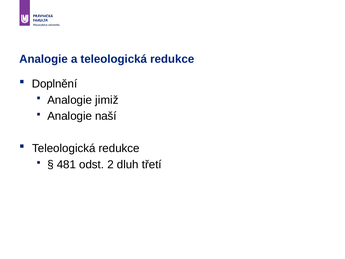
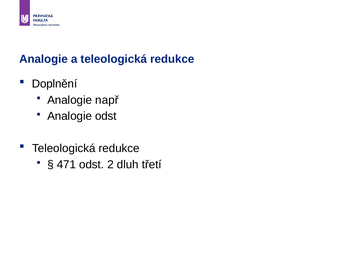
jimiž: jimiž -> např
Analogie naší: naší -> odst
481: 481 -> 471
